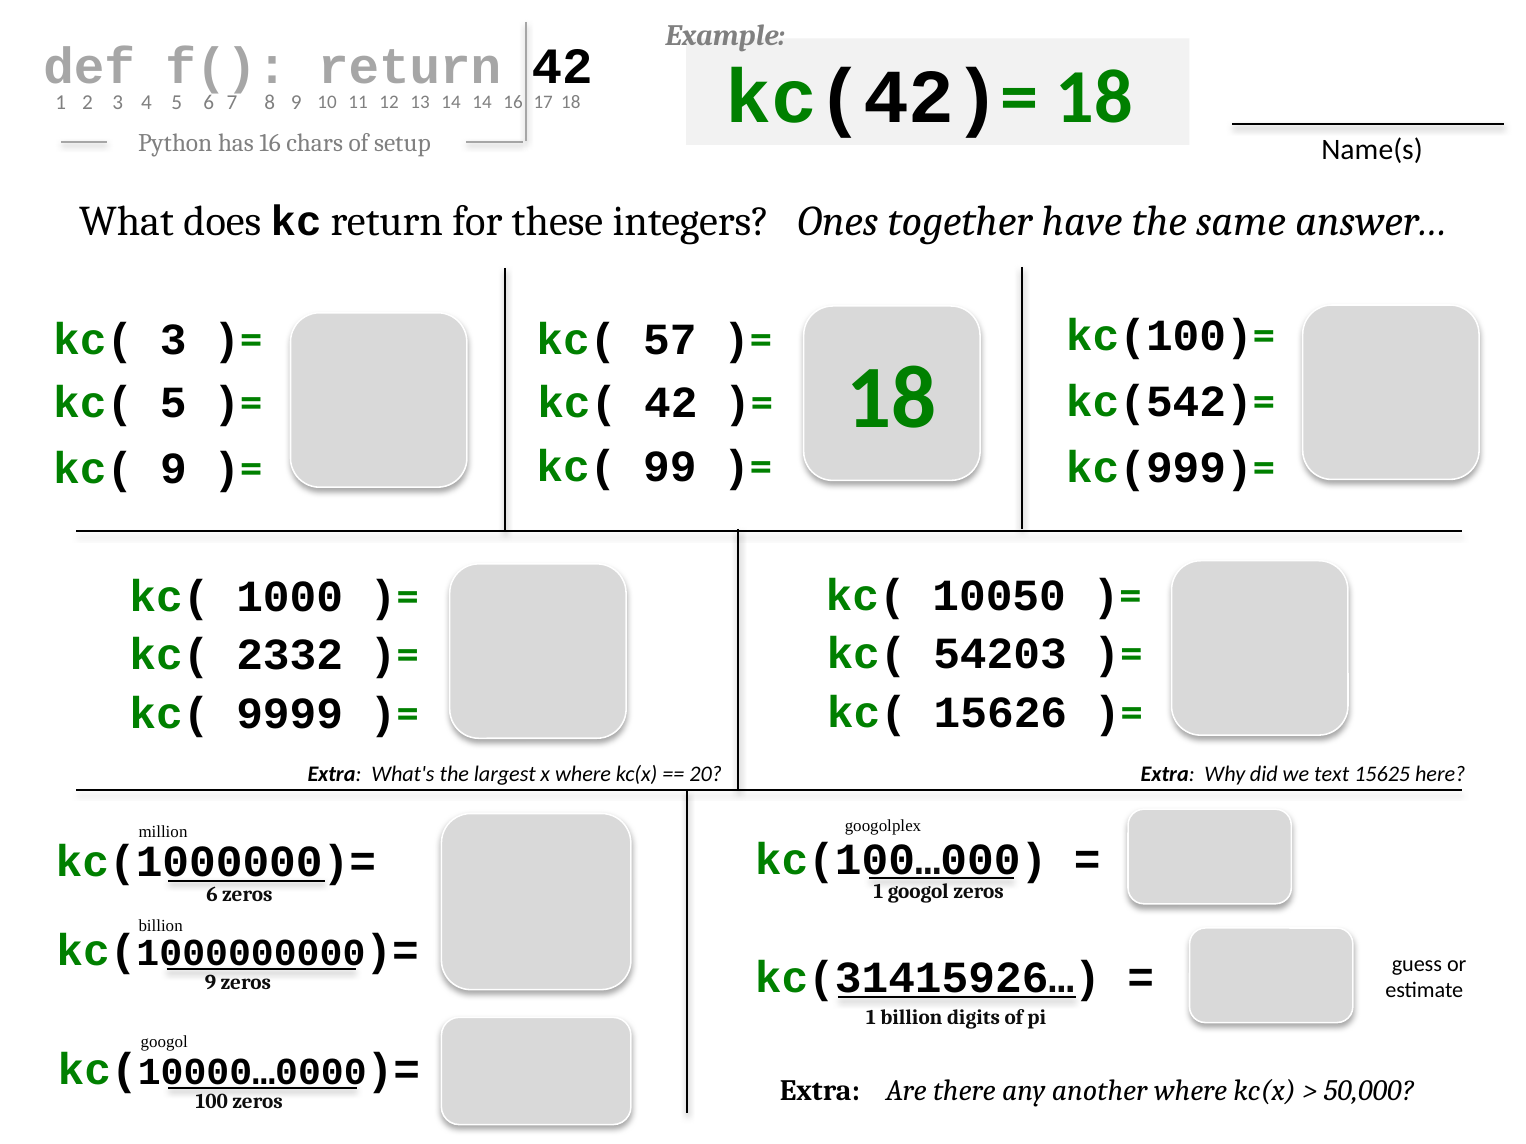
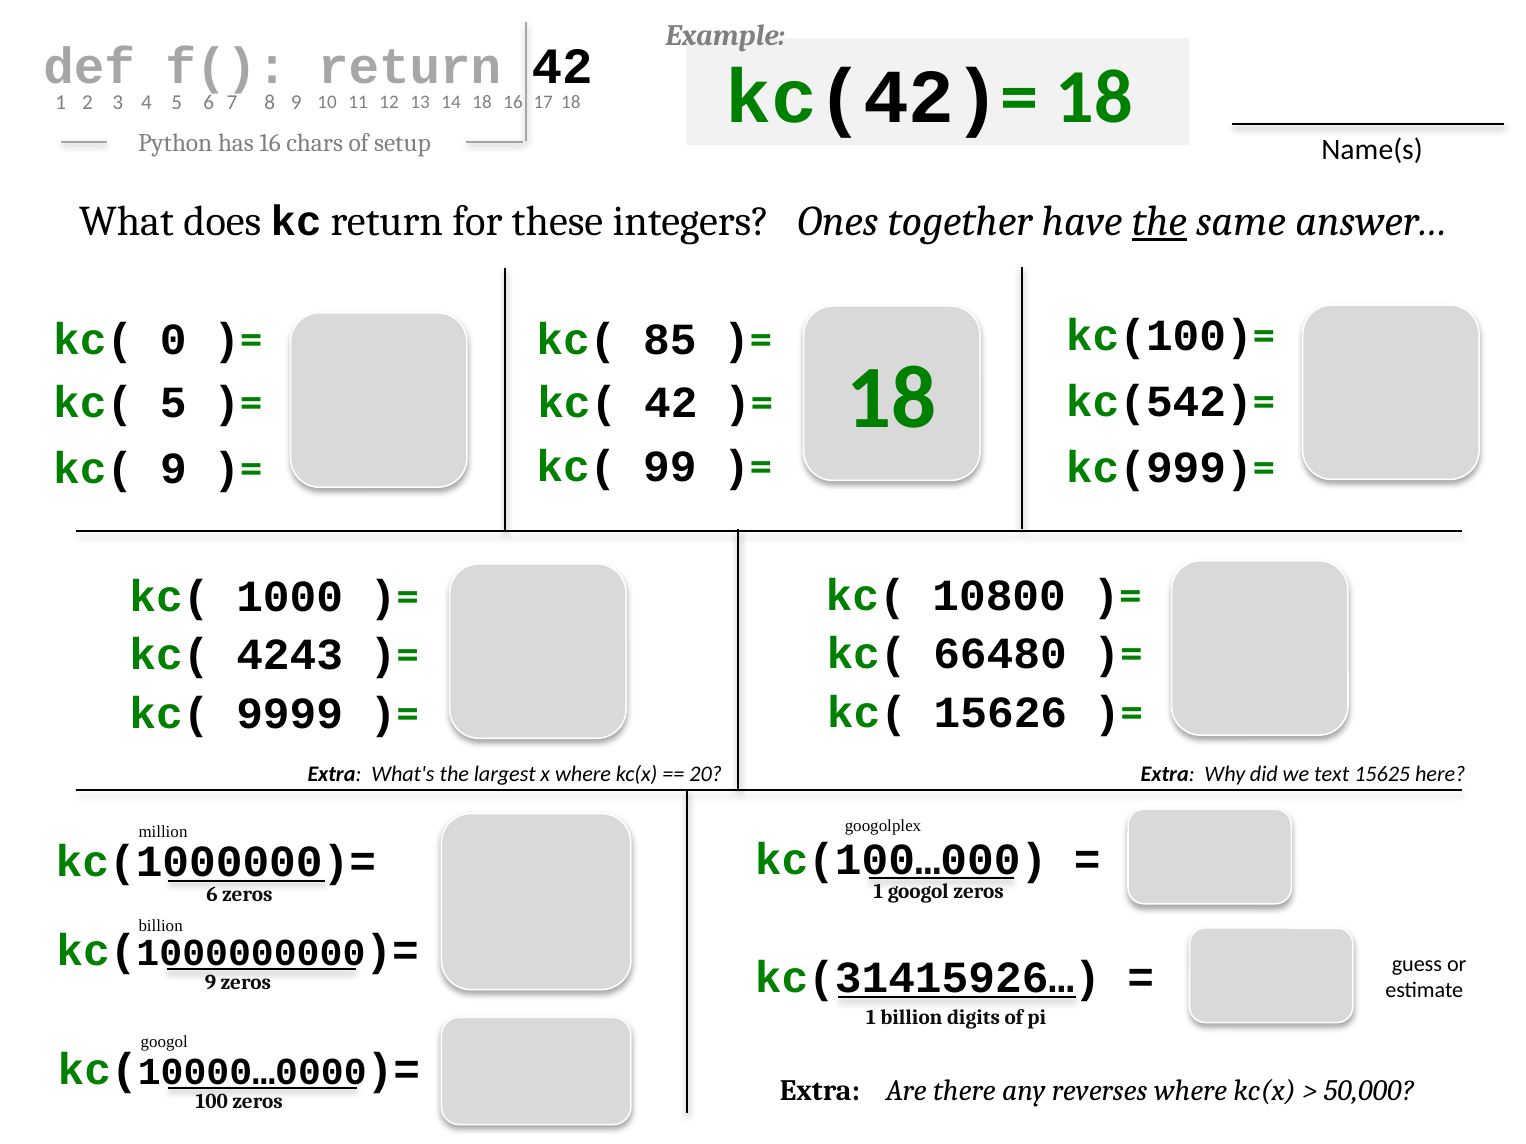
13 14: 14 -> 18
the at (1159, 221) underline: none -> present
kc( 3: 3 -> 0
57: 57 -> 85
10050: 10050 -> 10800
54203: 54203 -> 66480
2332: 2332 -> 4243
another: another -> reverses
